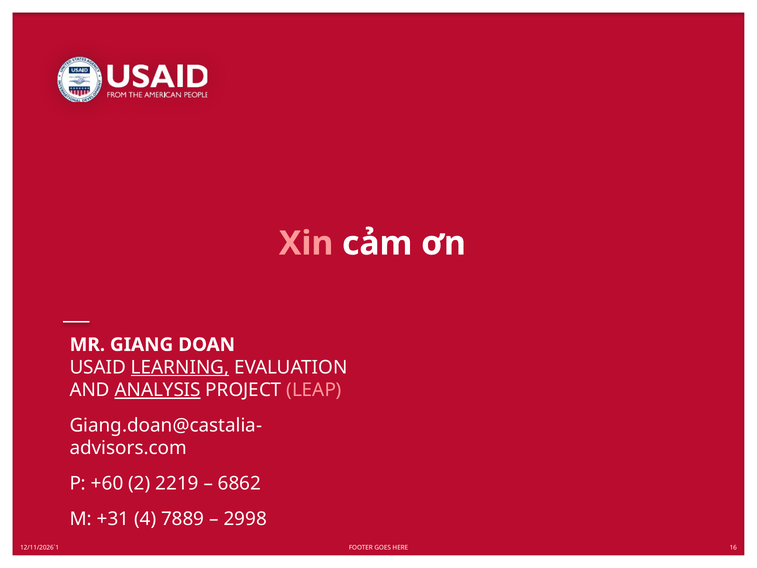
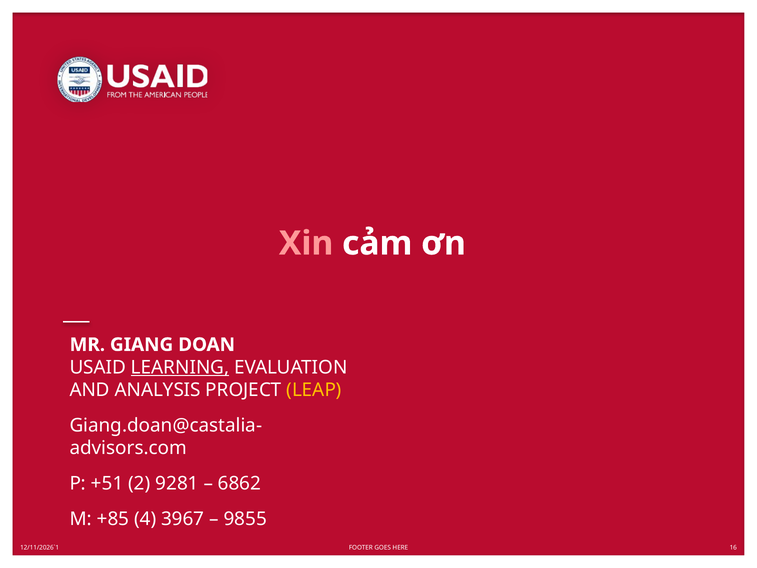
ANALYSIS underline: present -> none
LEAP colour: pink -> yellow
+60: +60 -> +51
2219: 2219 -> 9281
+31: +31 -> +85
7889: 7889 -> 3967
2998: 2998 -> 9855
